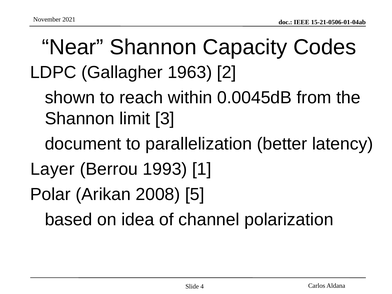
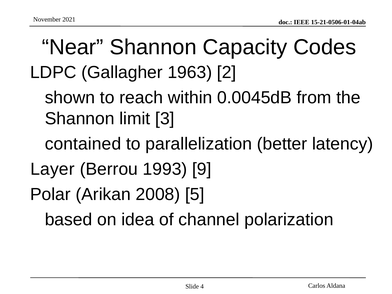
document: document -> contained
1: 1 -> 9
